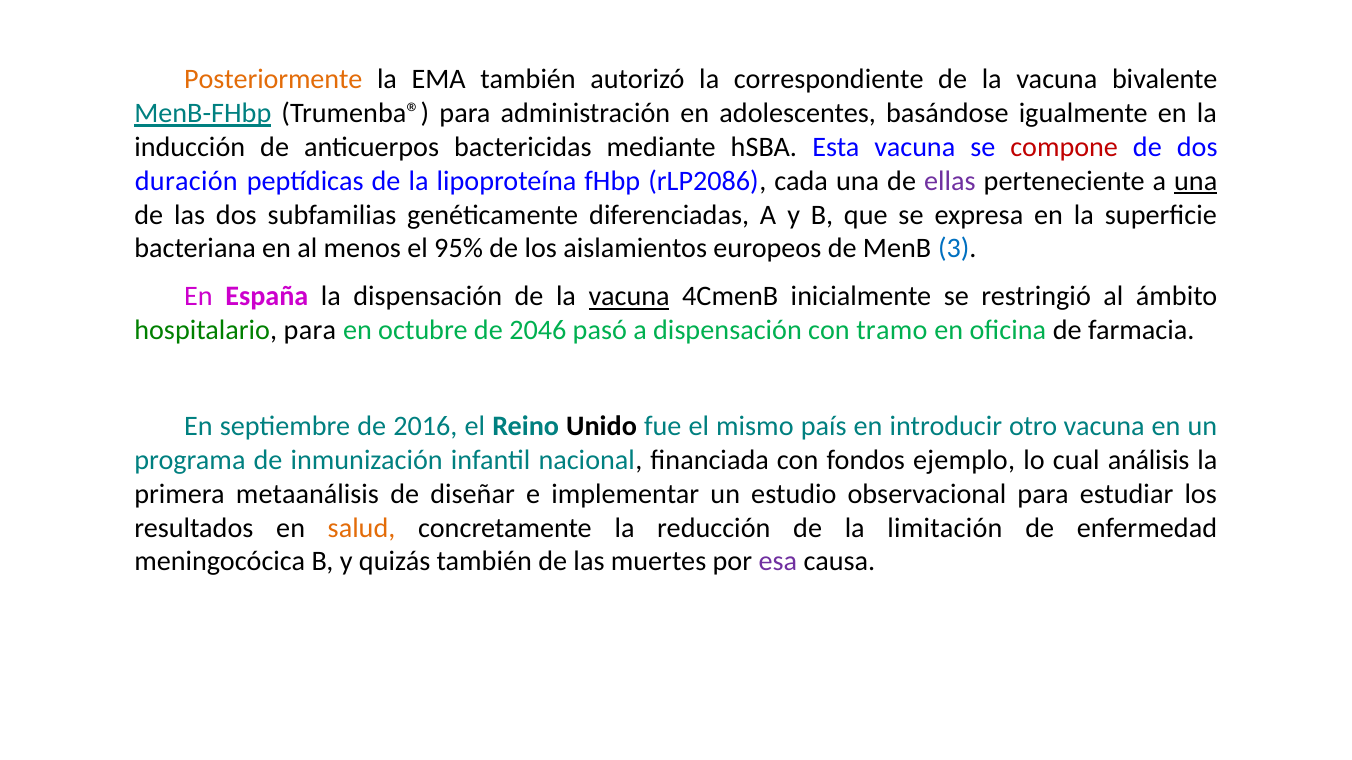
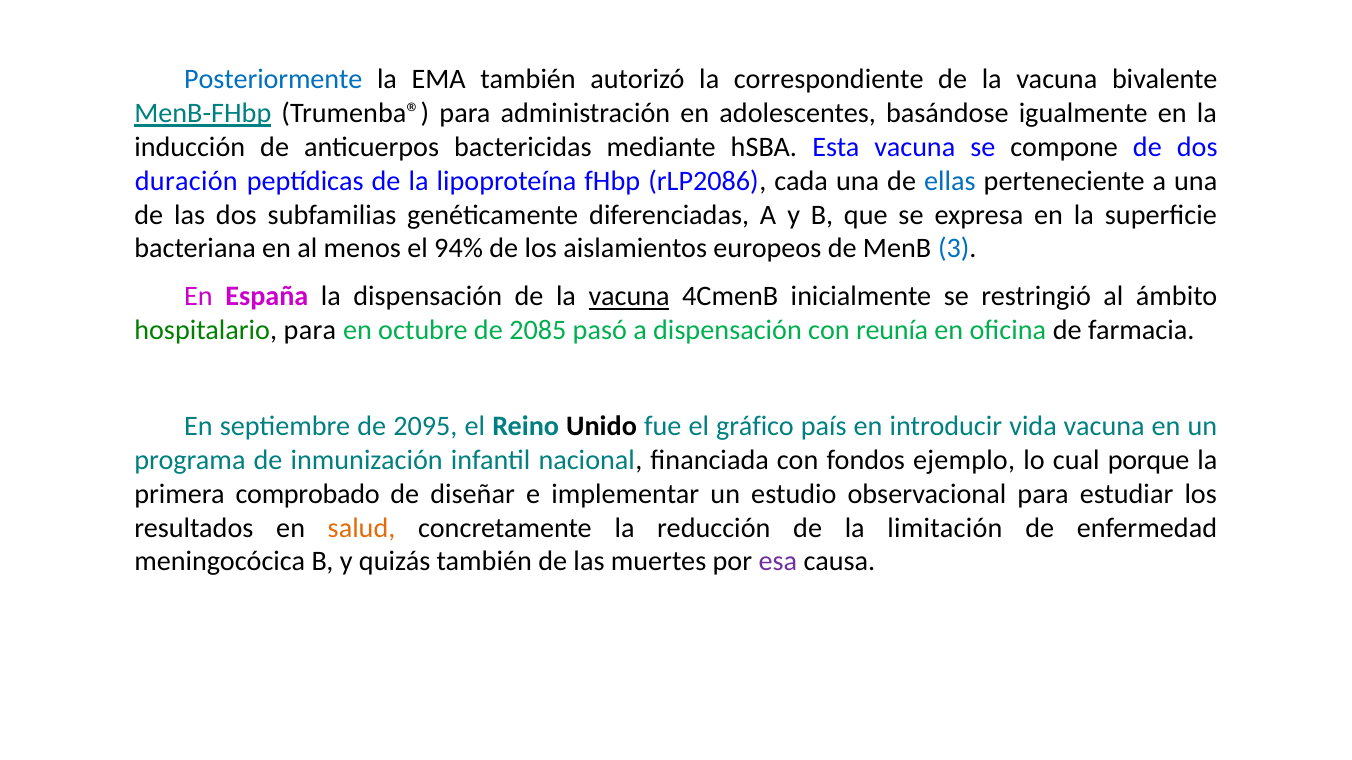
Posteriormente colour: orange -> blue
compone colour: red -> black
ellas colour: purple -> blue
una at (1196, 181) underline: present -> none
95%: 95% -> 94%
2046: 2046 -> 2085
tramo: tramo -> reunía
2016: 2016 -> 2095
mismo: mismo -> gráfico
otro: otro -> vida
análisis: análisis -> porque
metaanálisis: metaanálisis -> comprobado
